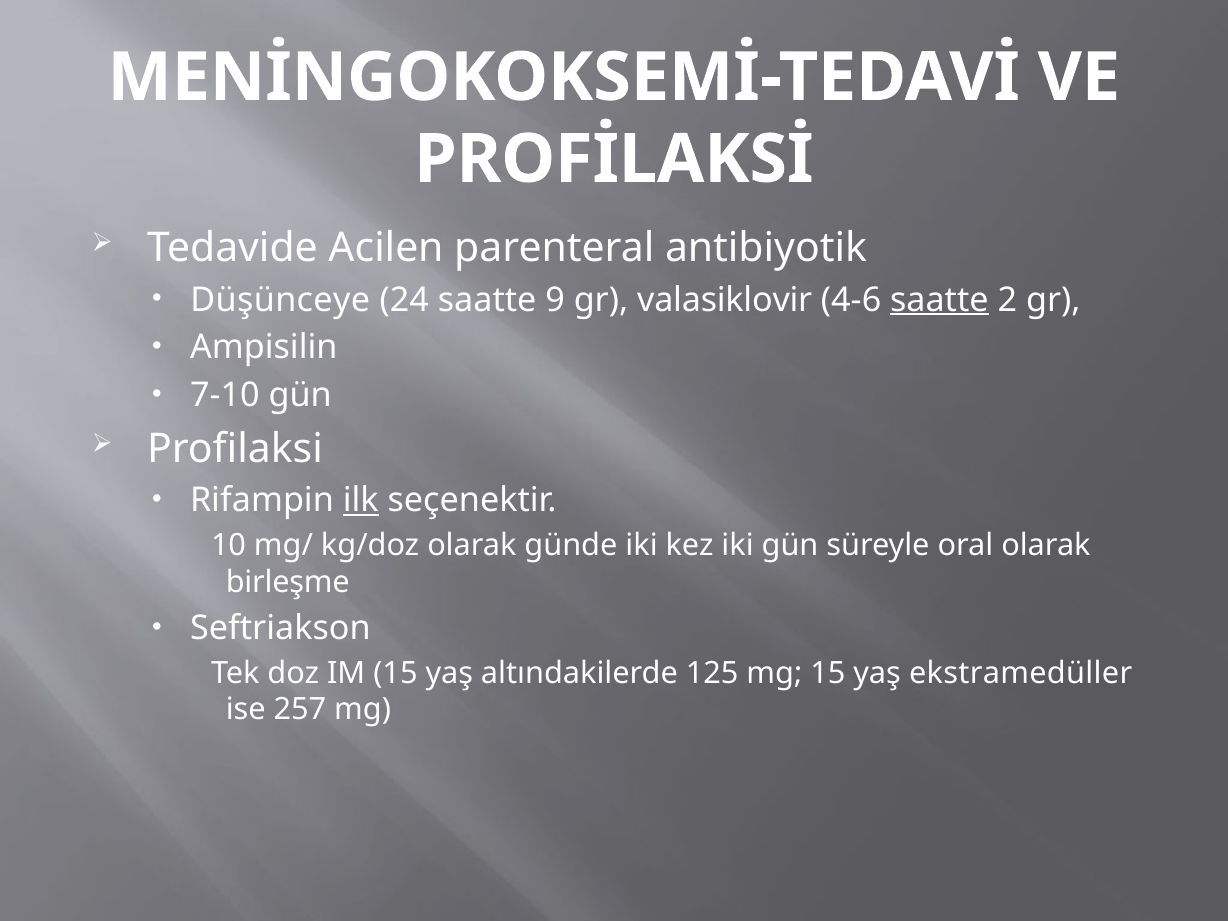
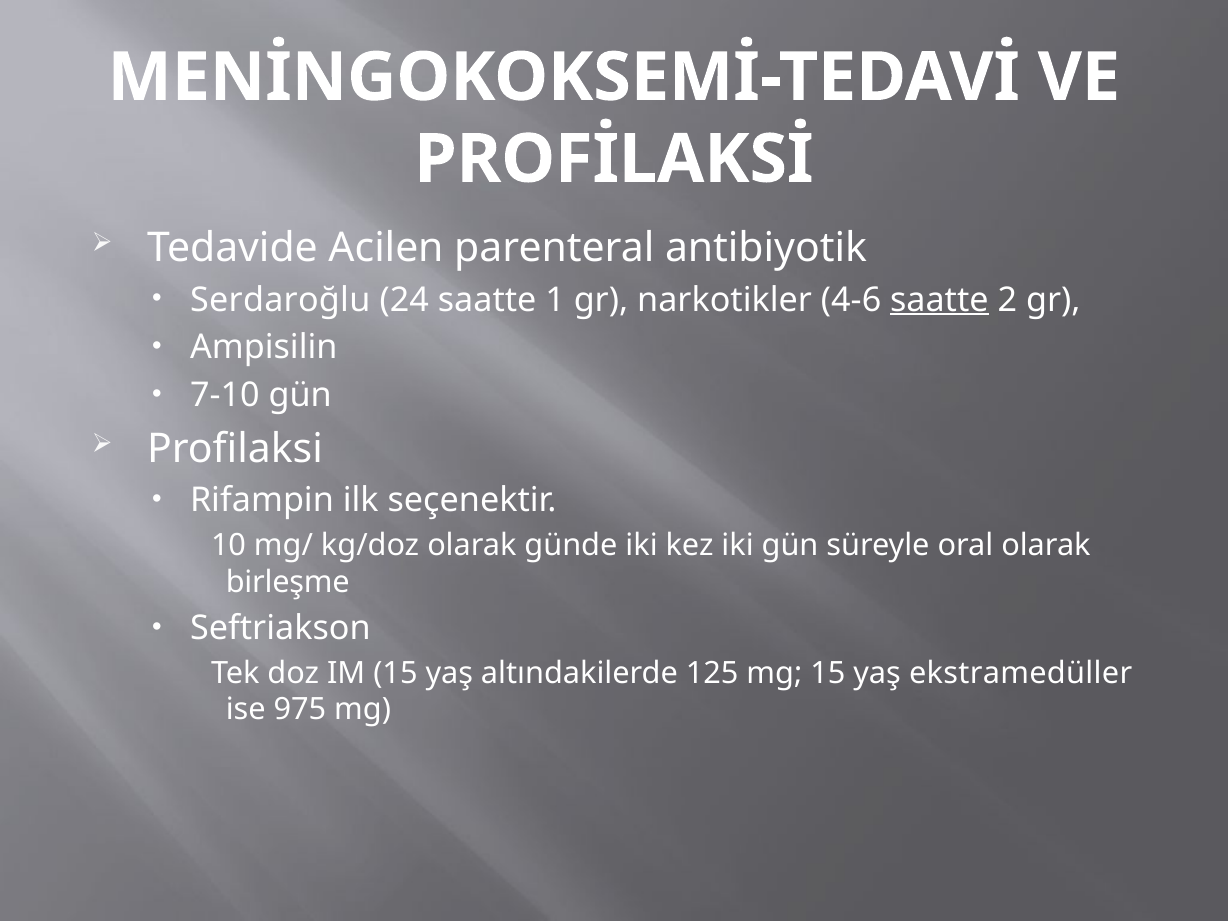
Düşünceye: Düşünceye -> Serdaroğlu
9: 9 -> 1
valasiklovir: valasiklovir -> narkotikler
ilk underline: present -> none
257: 257 -> 975
